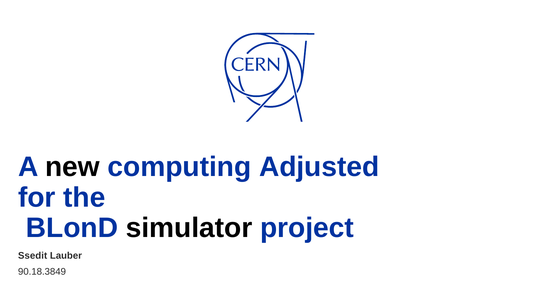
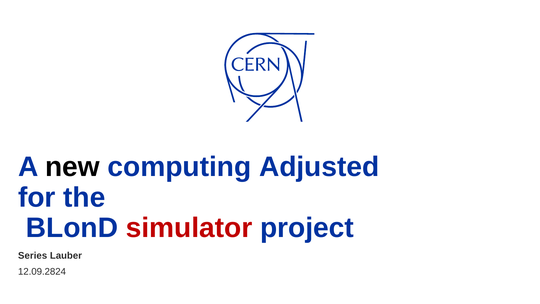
simulator colour: black -> red
Ssedit: Ssedit -> Series
90.18.3849: 90.18.3849 -> 12.09.2824
